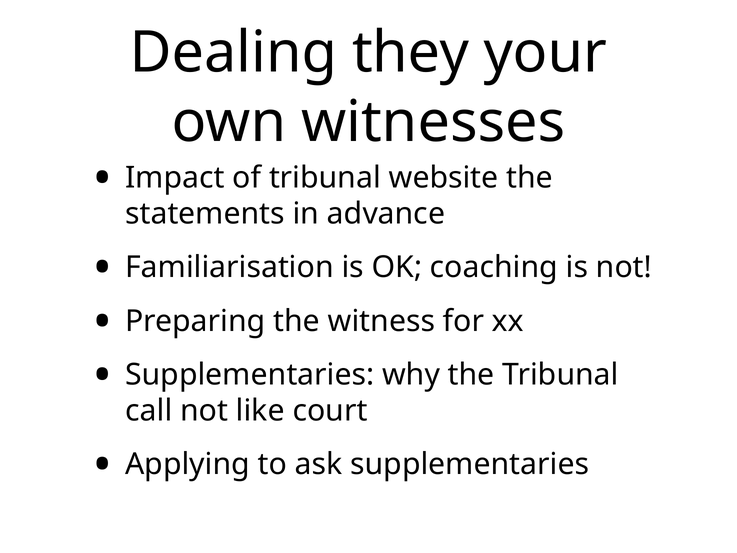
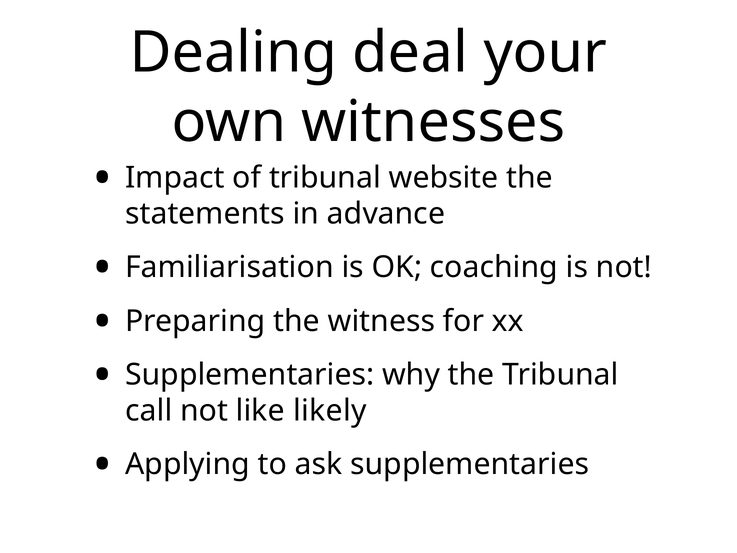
they: they -> deal
court: court -> likely
